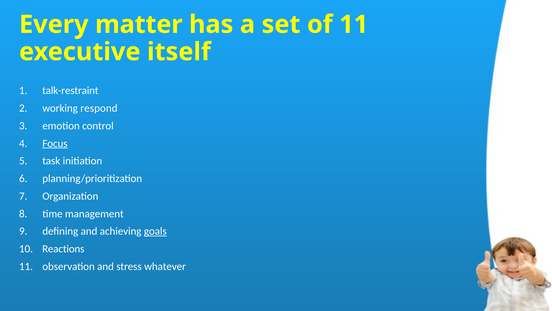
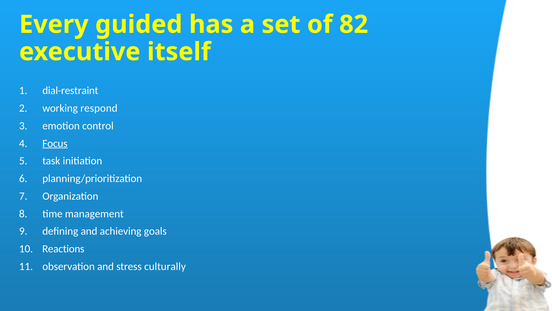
matter: matter -> guided
of 11: 11 -> 82
talk-restraint: talk-restraint -> dial-restraint
goals underline: present -> none
whatever: whatever -> culturally
